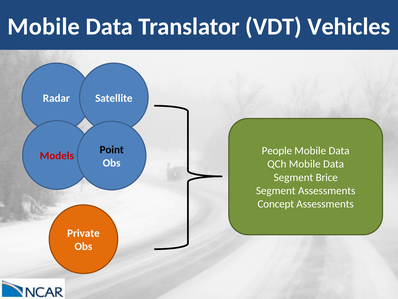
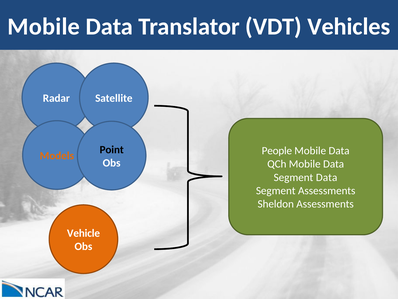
Models colour: red -> orange
Segment Brice: Brice -> Data
Concept: Concept -> Sheldon
Private: Private -> Vehicle
